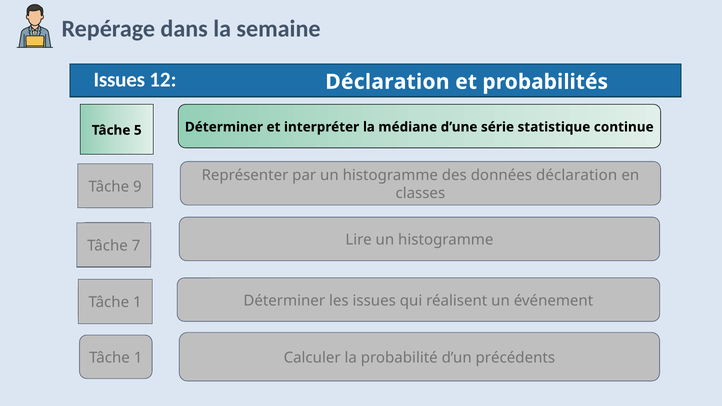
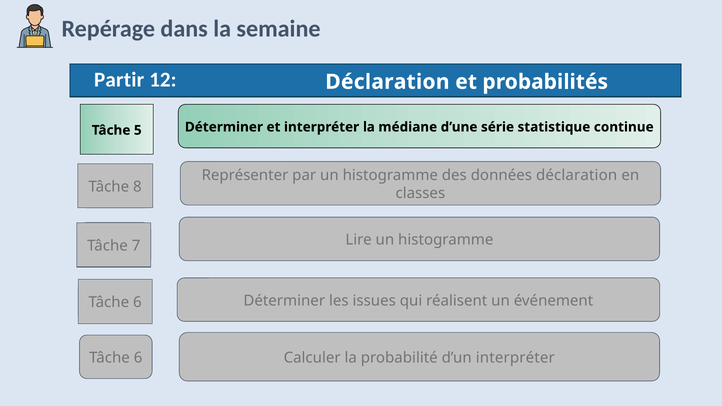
Issues at (119, 80): Issues -> Partir
9: 9 -> 8
1 at (137, 303): 1 -> 6
1 at (138, 358): 1 -> 6
d’un précédents: précédents -> interpréter
